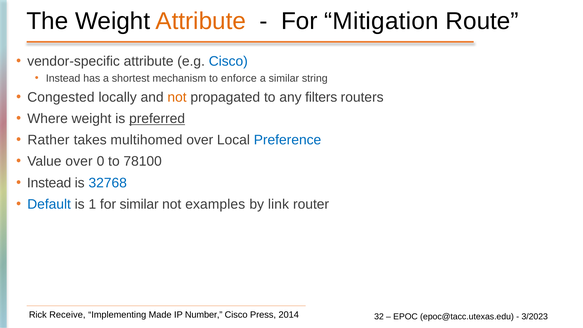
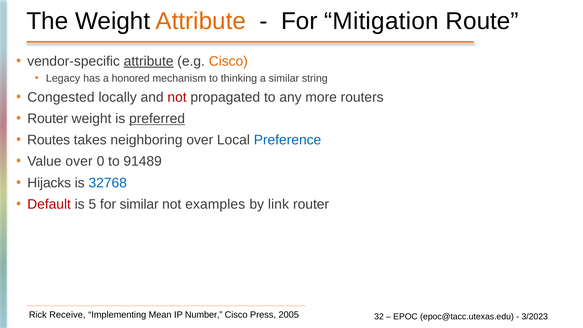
attribute at (149, 61) underline: none -> present
Cisco at (228, 61) colour: blue -> orange
Instead at (63, 78): Instead -> Legacy
shortest: shortest -> honored
enforce: enforce -> thinking
not at (177, 97) colour: orange -> red
filters: filters -> more
Where at (48, 119): Where -> Router
Rather: Rather -> Routes
multihomed: multihomed -> neighboring
78100: 78100 -> 91489
Instead at (49, 183): Instead -> Hijacks
Default colour: blue -> red
1: 1 -> 5
Made: Made -> Mean
2014: 2014 -> 2005
